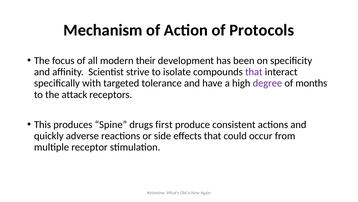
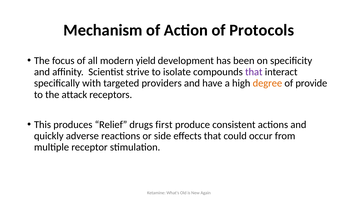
their: their -> yield
tolerance: tolerance -> providers
degree colour: purple -> orange
months: months -> provide
Spine: Spine -> Relief
